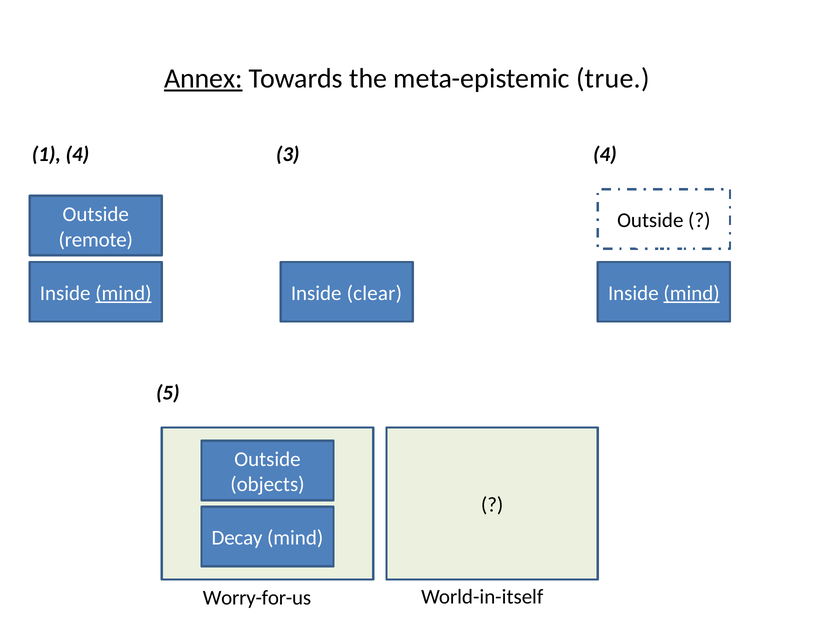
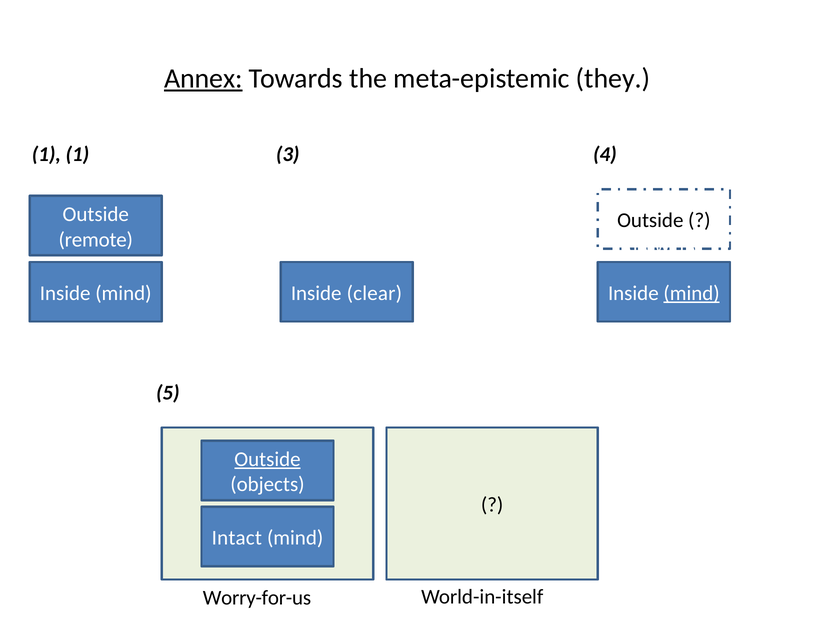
true: true -> they
1 4: 4 -> 1
shifting: shifting -> powers
mind at (123, 293) underline: present -> none
Outside at (267, 459) underline: none -> present
Decay: Decay -> Intact
